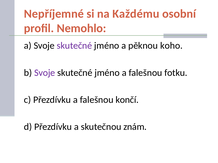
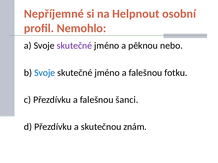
Každému: Každému -> Helpnout
koho: koho -> nebo
Svoje at (45, 73) colour: purple -> blue
končí: končí -> šanci
